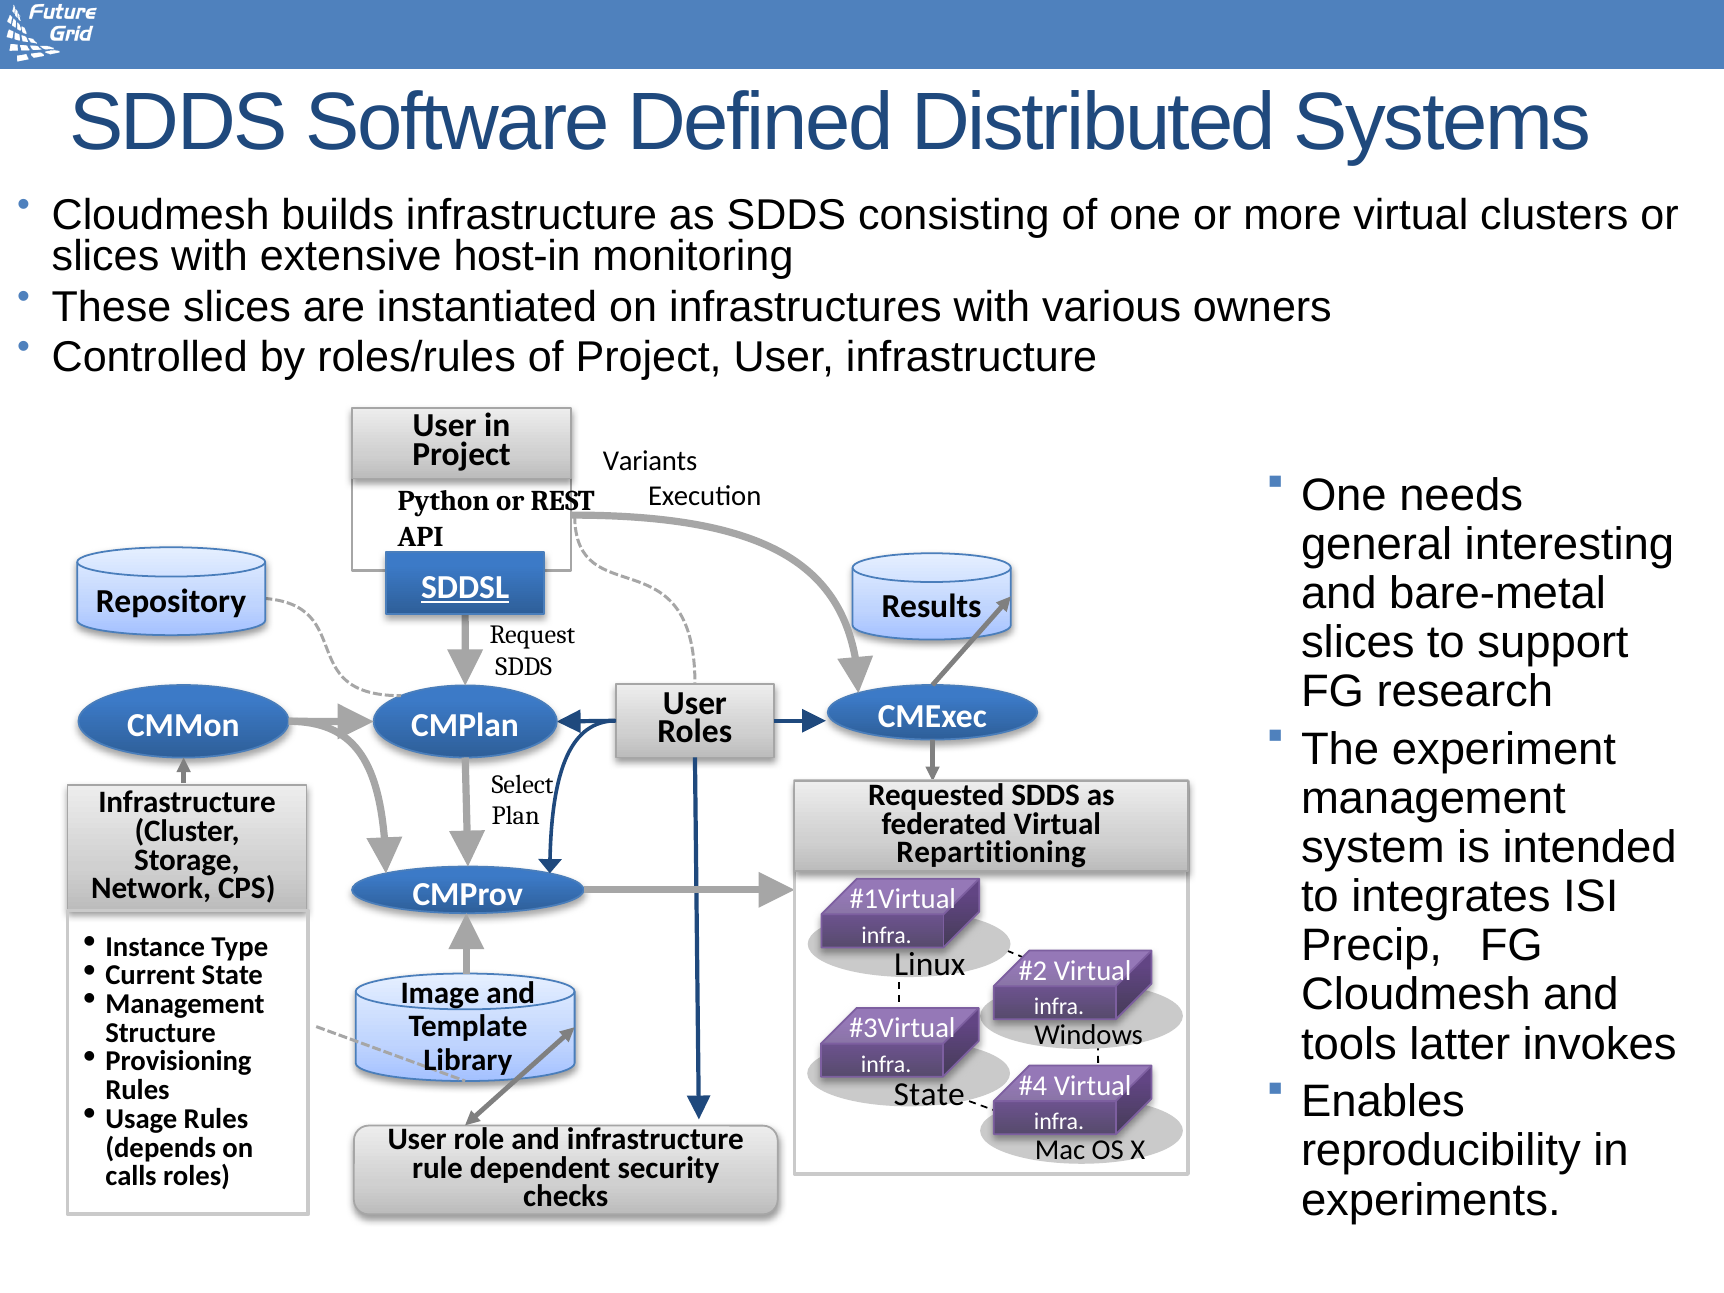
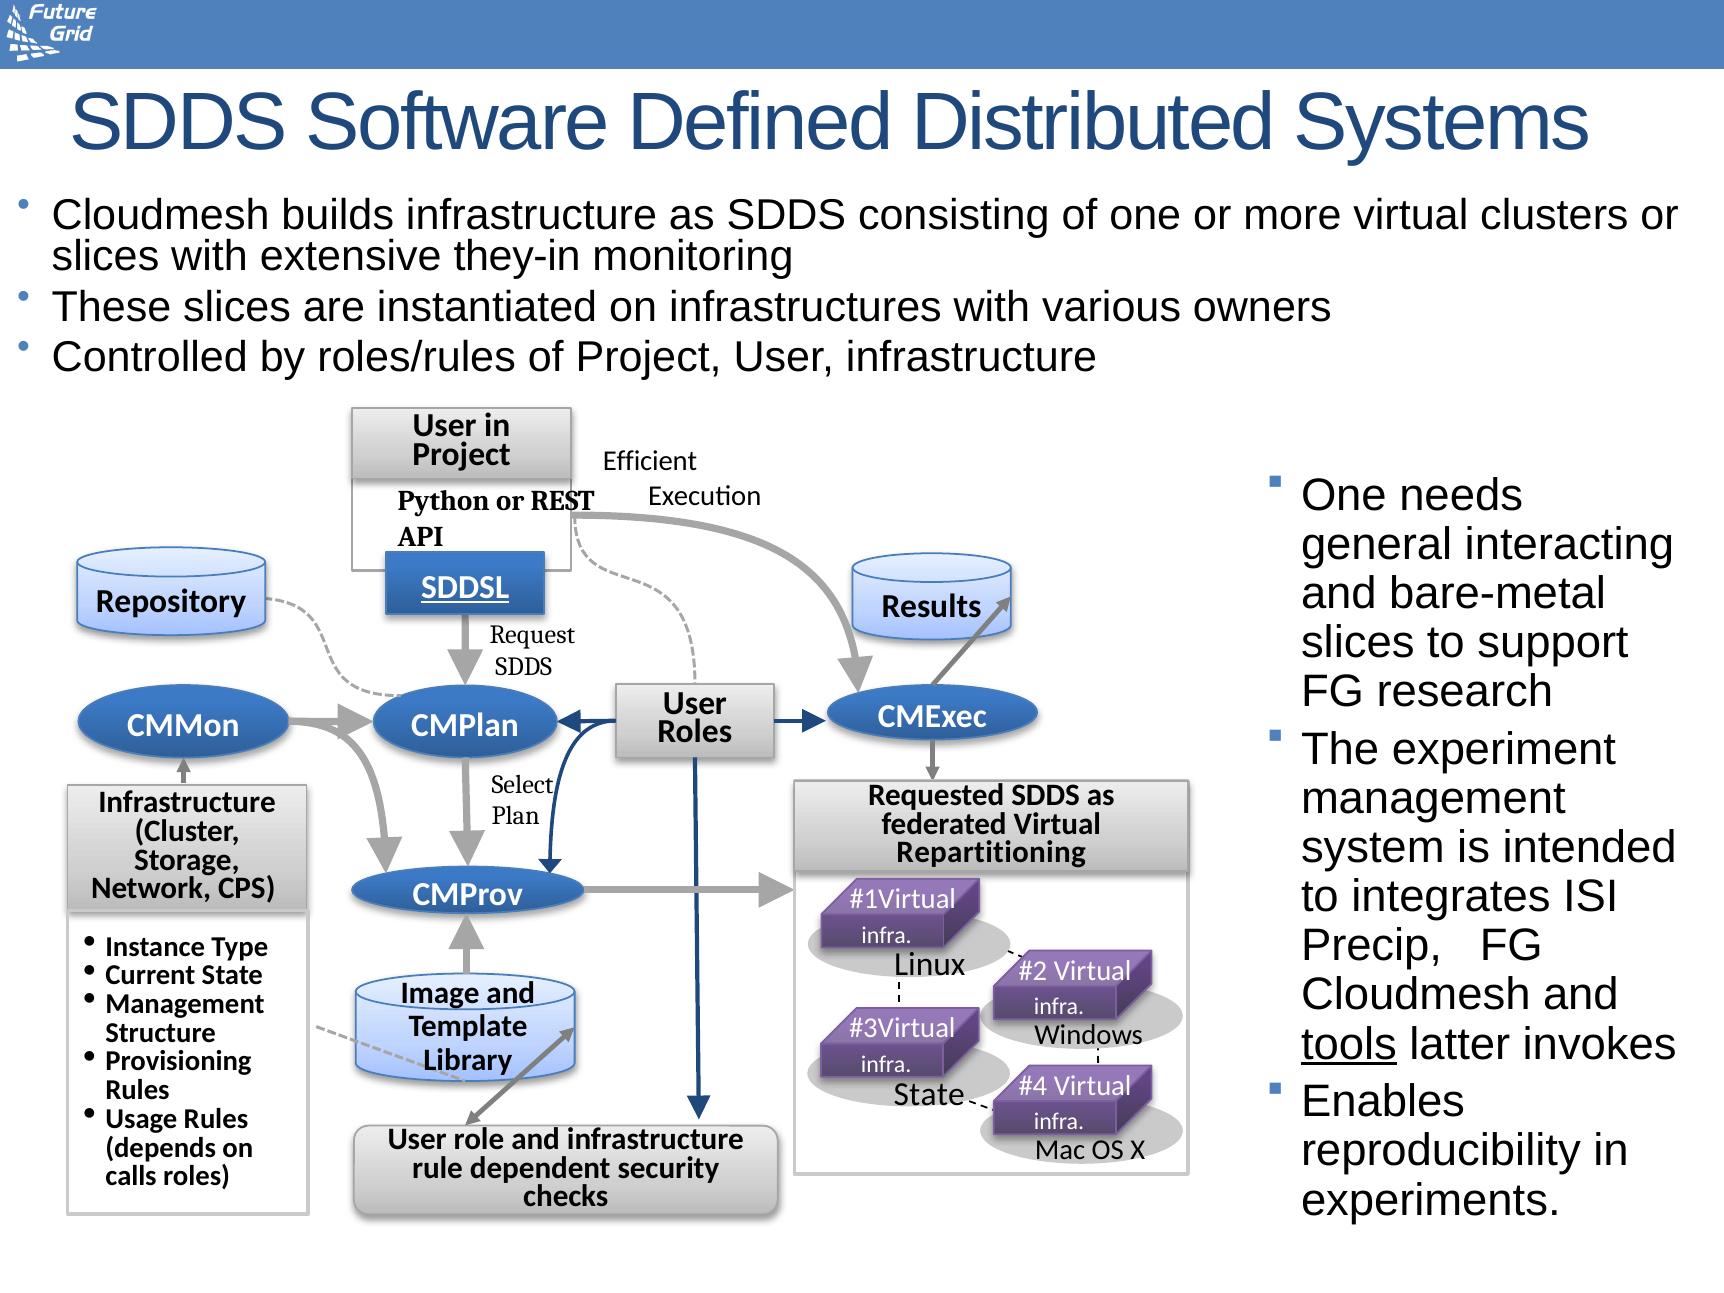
host-in: host-in -> they-in
Variants: Variants -> Efficient
interesting: interesting -> interacting
tools underline: none -> present
